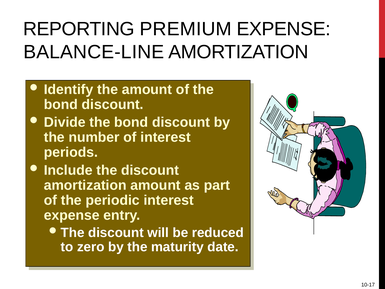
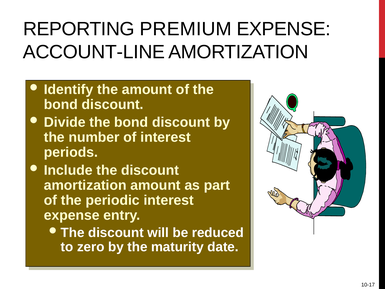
BALANCE-LINE: BALANCE-LINE -> ACCOUNT-LINE
